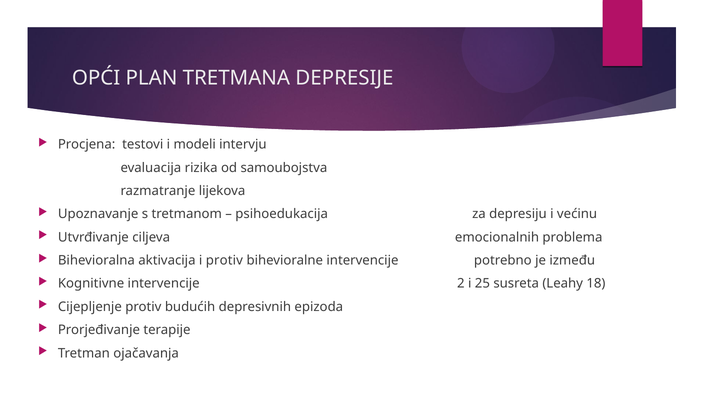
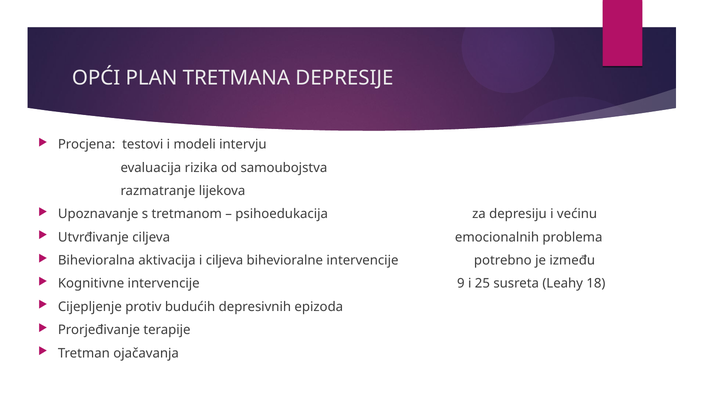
i protiv: protiv -> ciljeva
2: 2 -> 9
